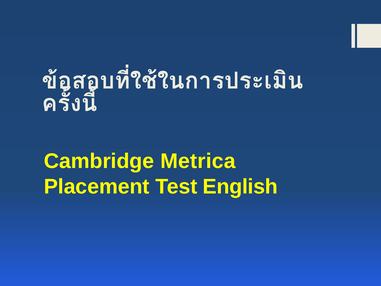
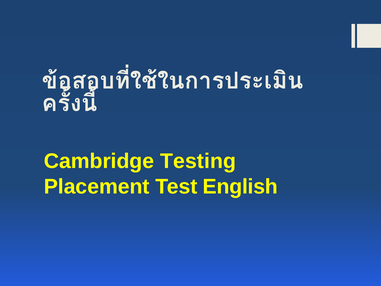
Metrica: Metrica -> Testing
